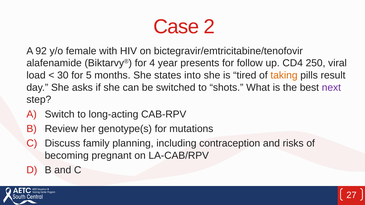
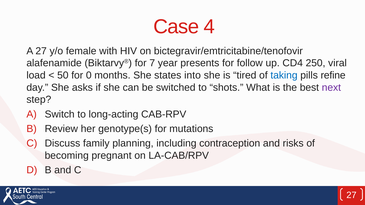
2: 2 -> 4
A 92: 92 -> 27
4: 4 -> 7
30: 30 -> 50
5: 5 -> 0
taking colour: orange -> blue
result: result -> refine
